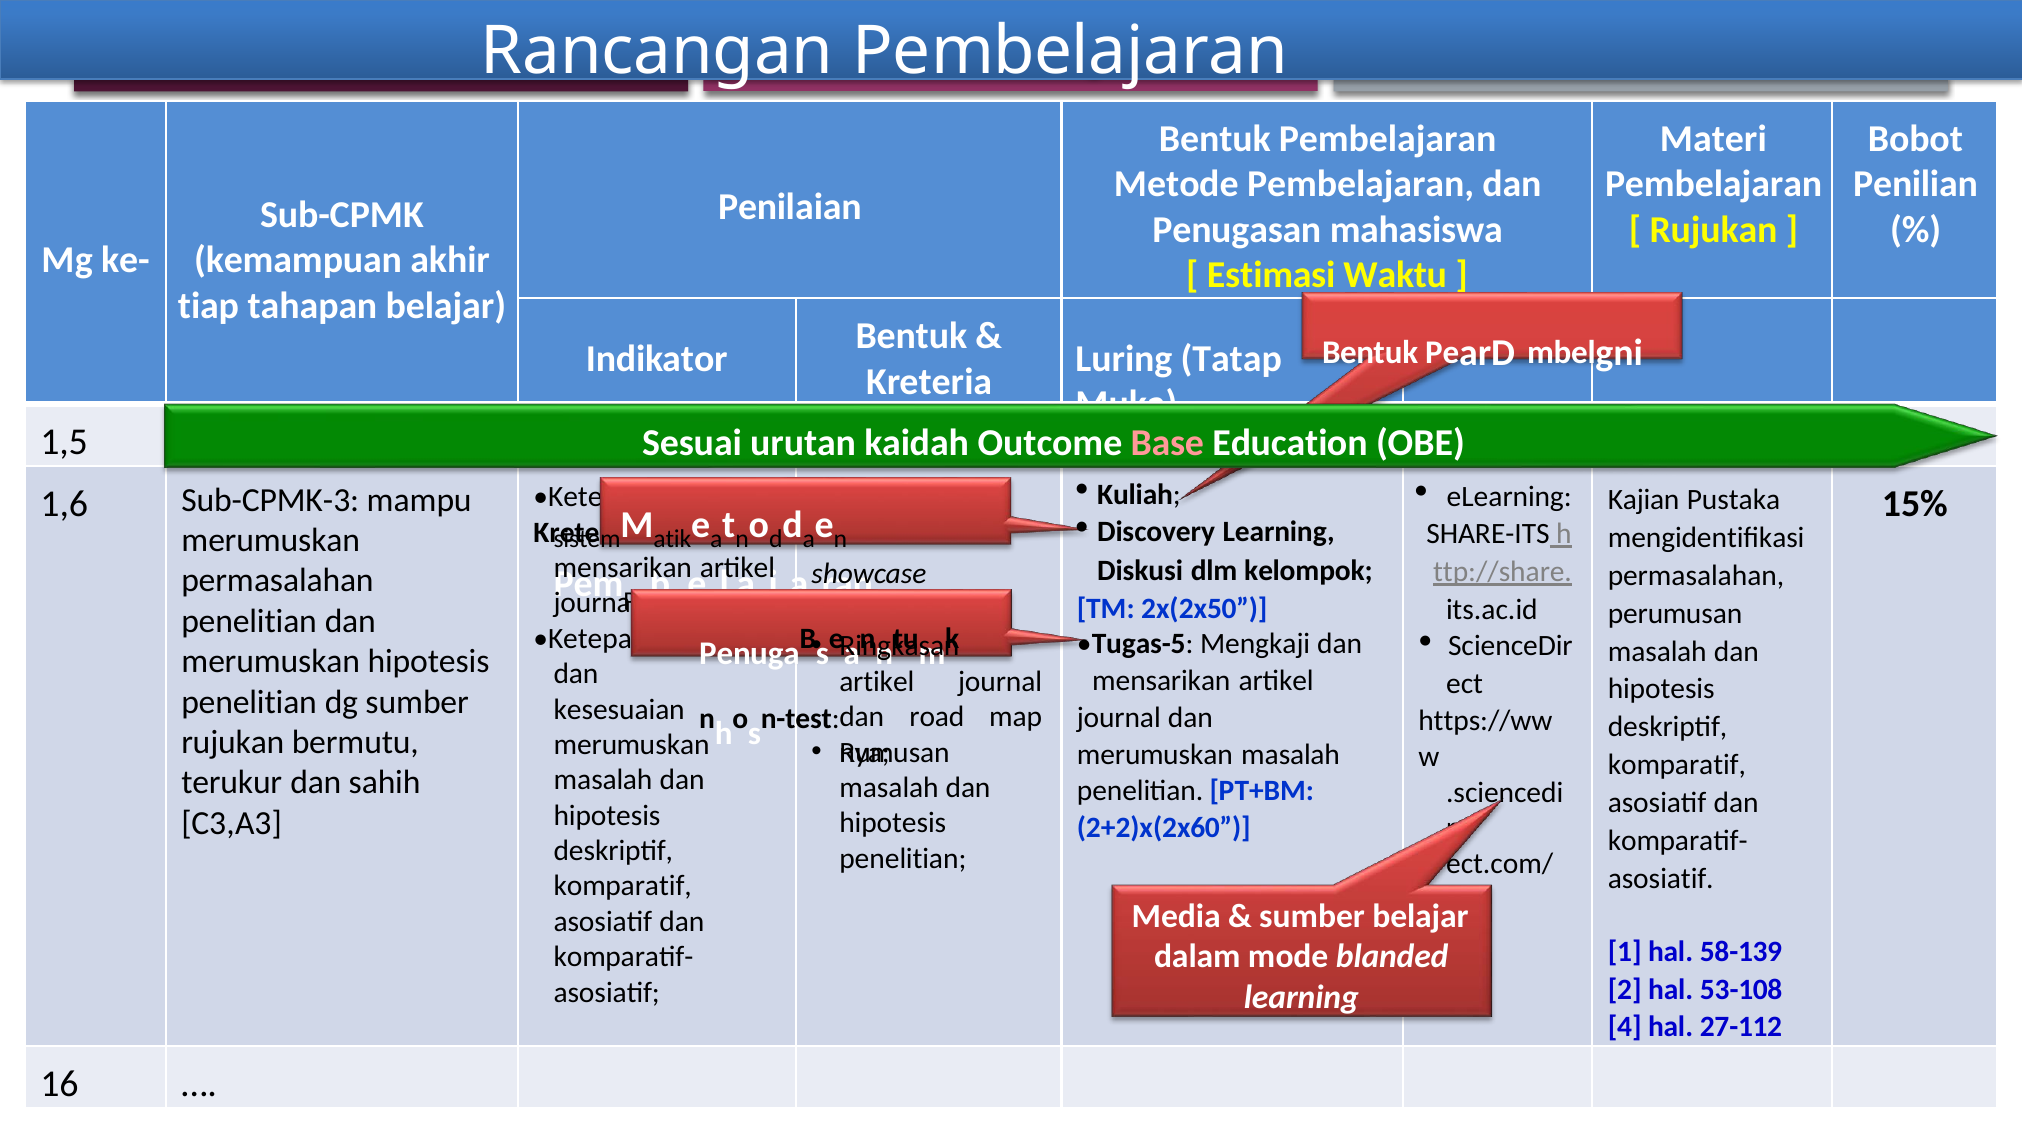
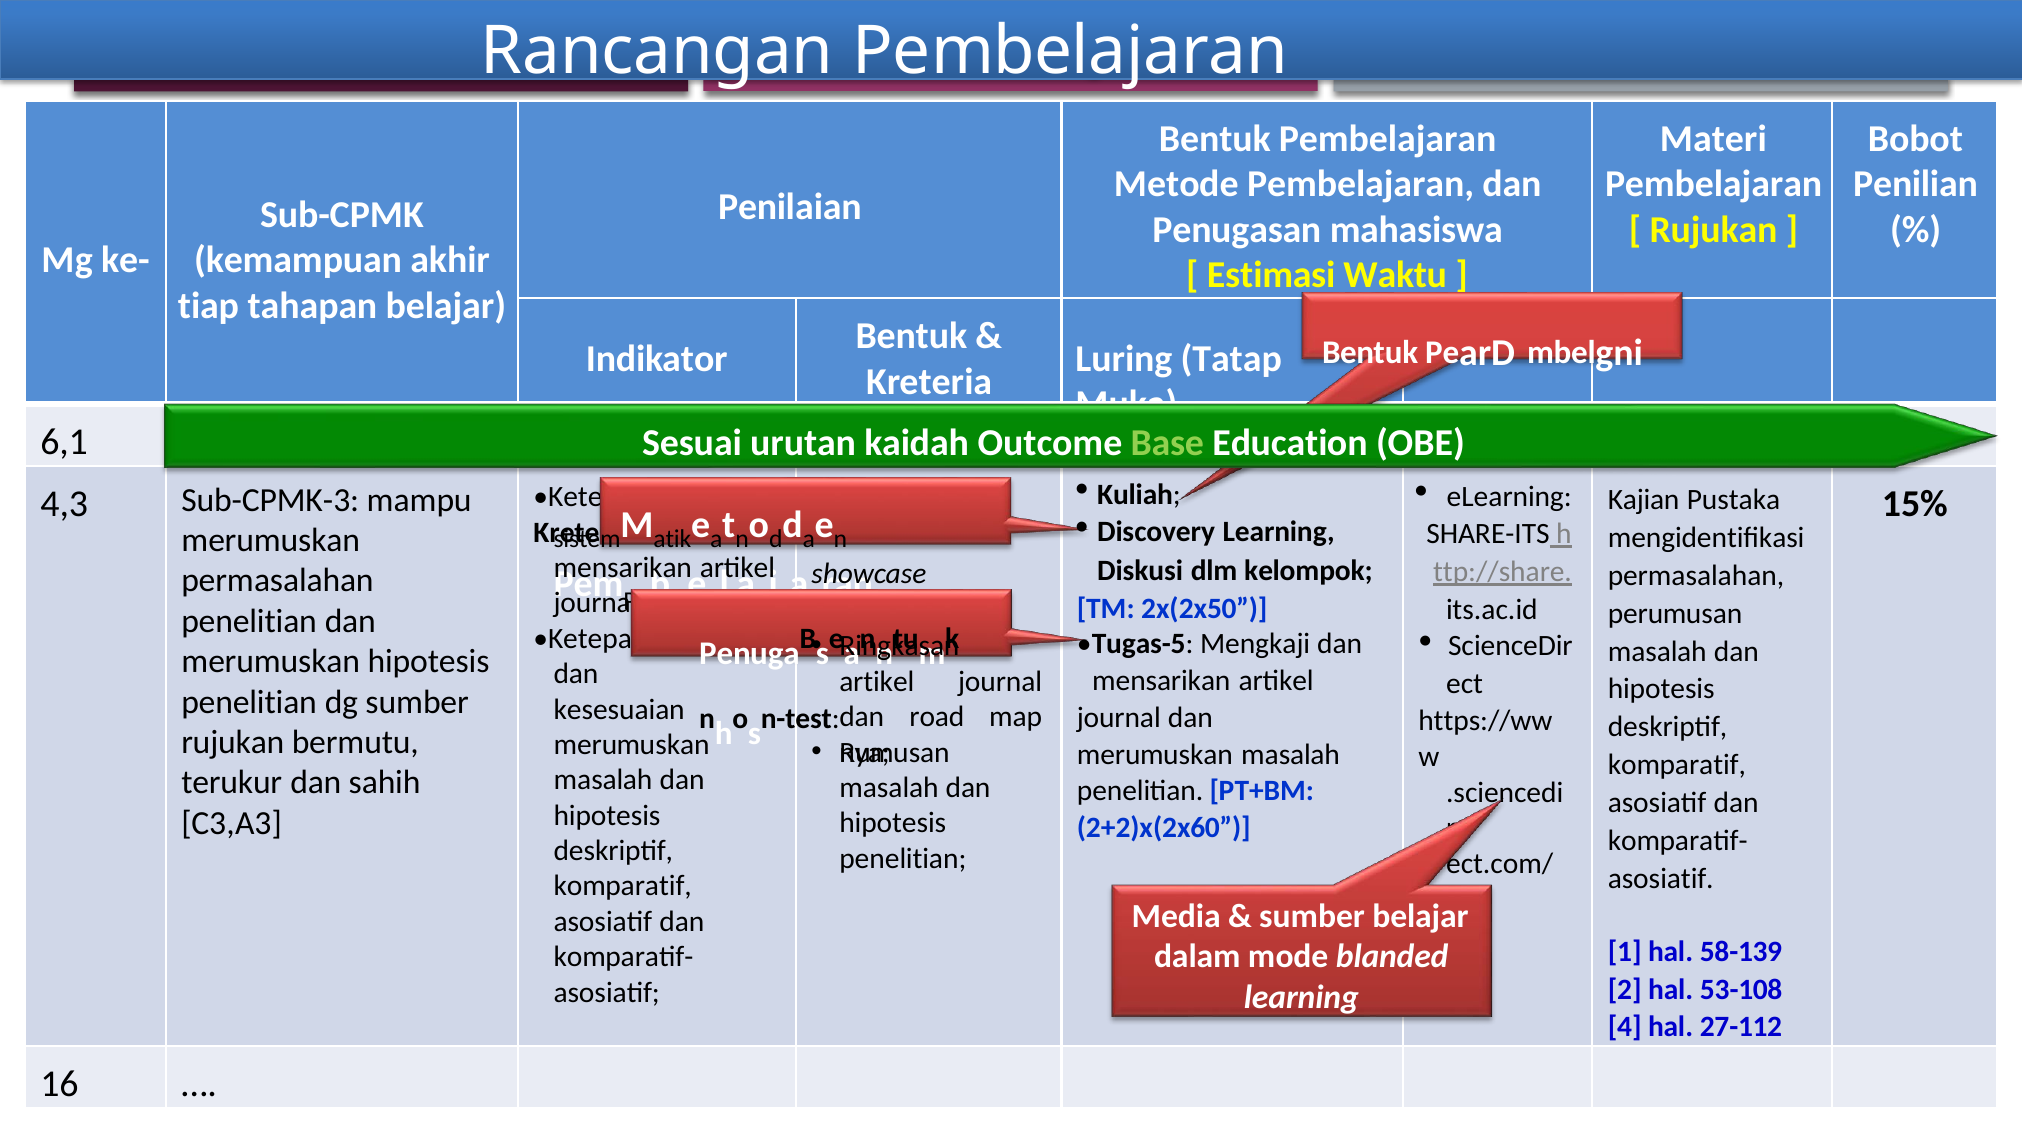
1,5: 1,5 -> 6,1
Base colour: pink -> light green
1,6: 1,6 -> 4,3
